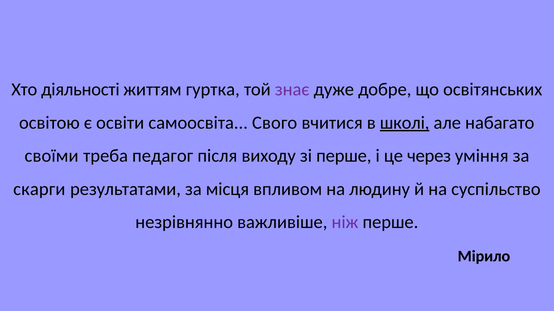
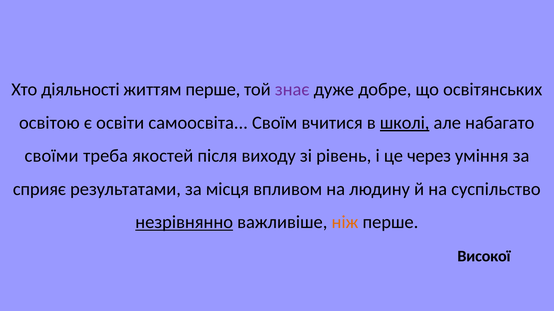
життям гуртка: гуртка -> перше
Свого: Свого -> Своїм
педагог: педагог -> якостей
зі перше: перше -> рівень
скарги: скарги -> сприяє
незрівнянно underline: none -> present
ніж colour: purple -> orange
Мірило: Мірило -> Високої
